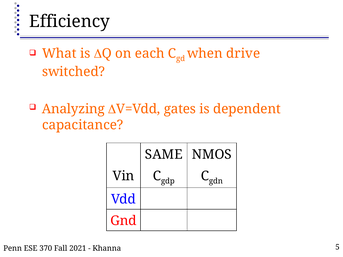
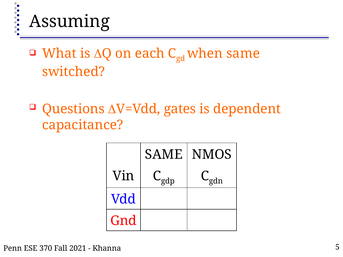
Efficiency: Efficiency -> Assuming
when drive: drive -> same
Analyzing: Analyzing -> Questions
